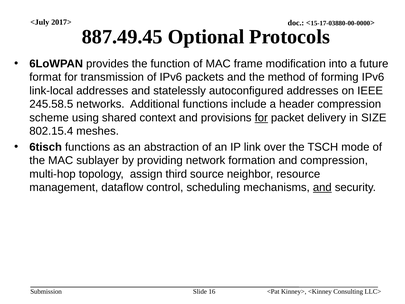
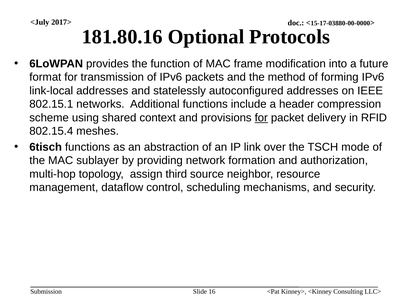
887.49.45: 887.49.45 -> 181.80.16
245.58.5: 245.58.5 -> 802.15.1
SIZE: SIZE -> RFID
and compression: compression -> authorization
and at (322, 187) underline: present -> none
